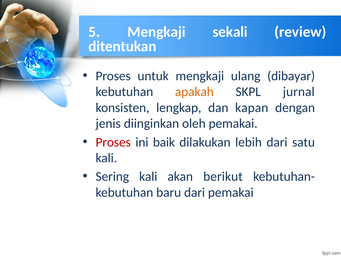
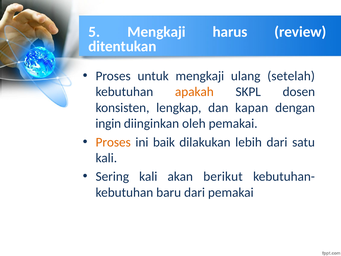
sekali: sekali -> harus
dibayar: dibayar -> setelah
jurnal: jurnal -> dosen
jenis: jenis -> ingin
Proses at (113, 142) colour: red -> orange
